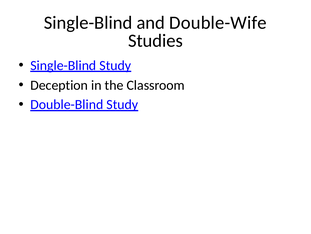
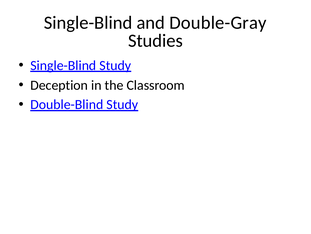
Double-Wife: Double-Wife -> Double-Gray
